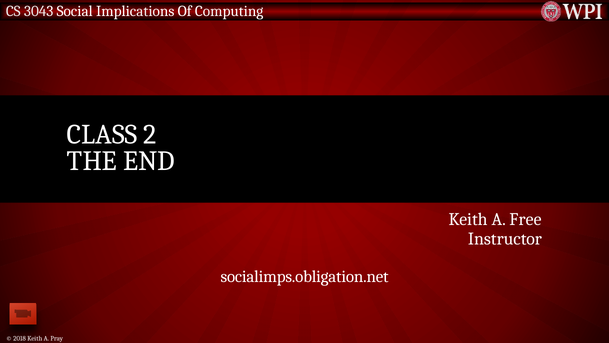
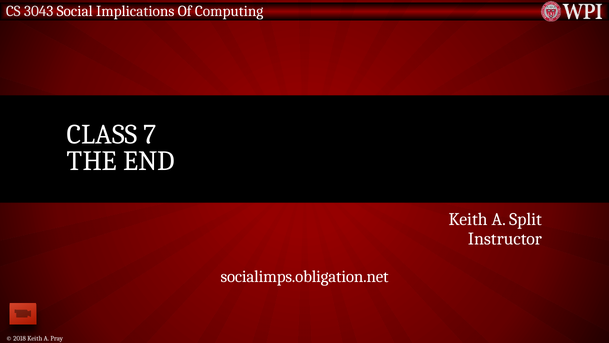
2: 2 -> 7
Free: Free -> Split
